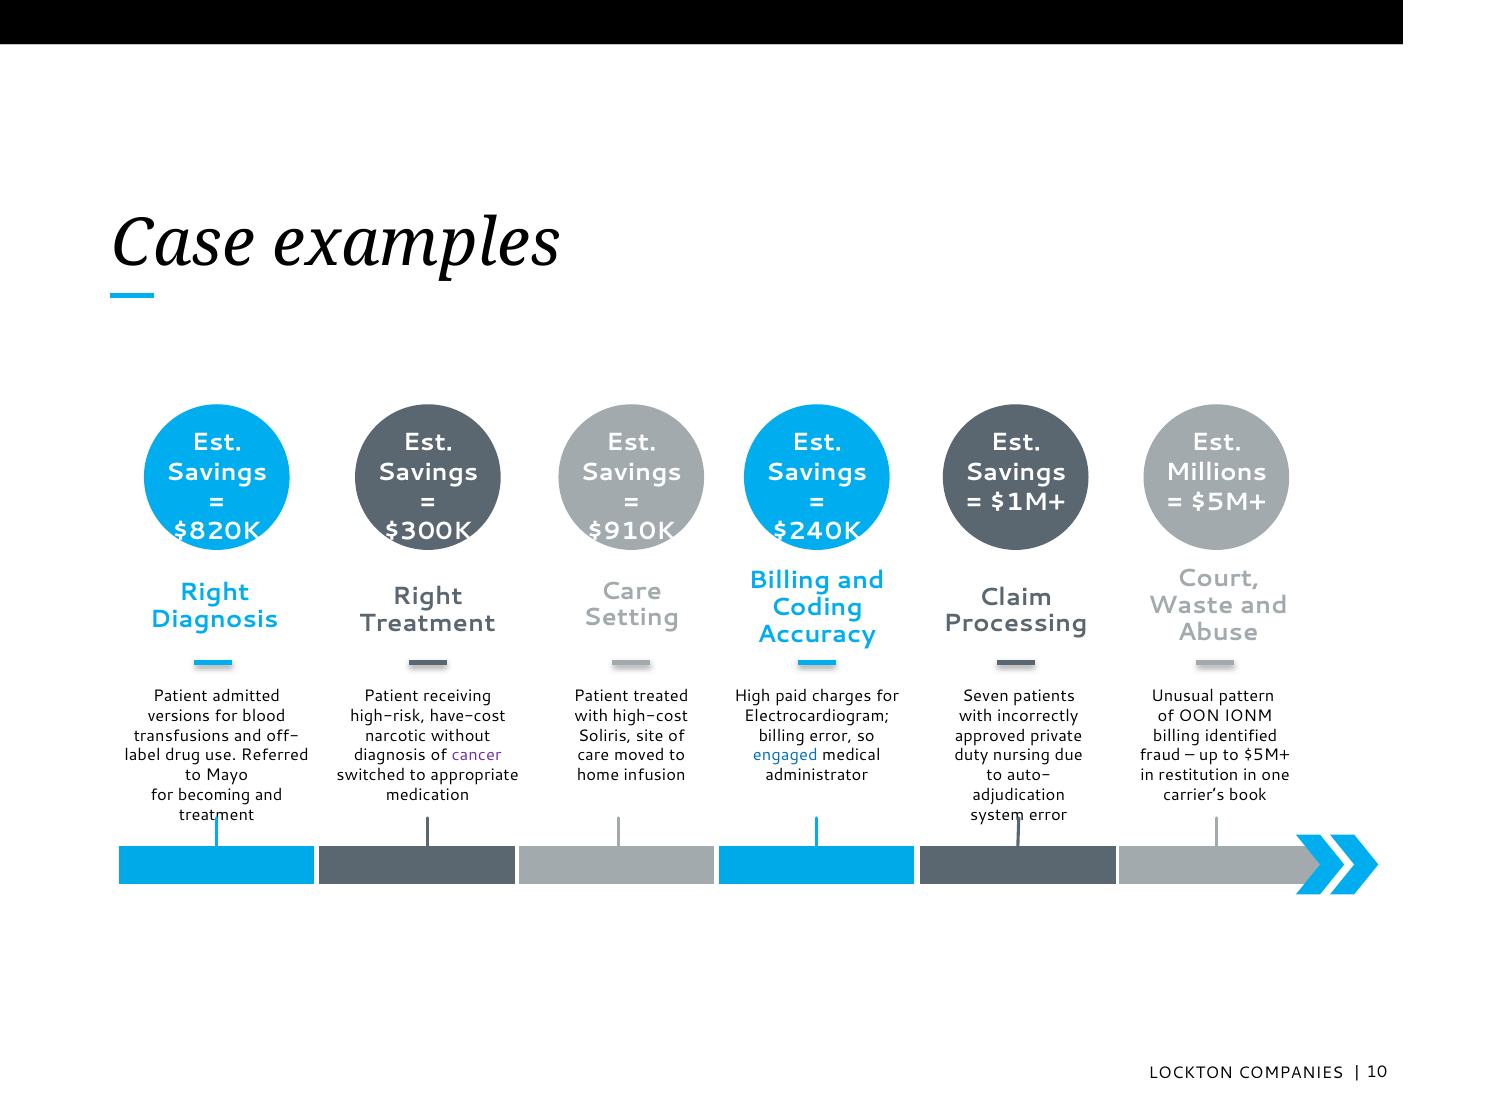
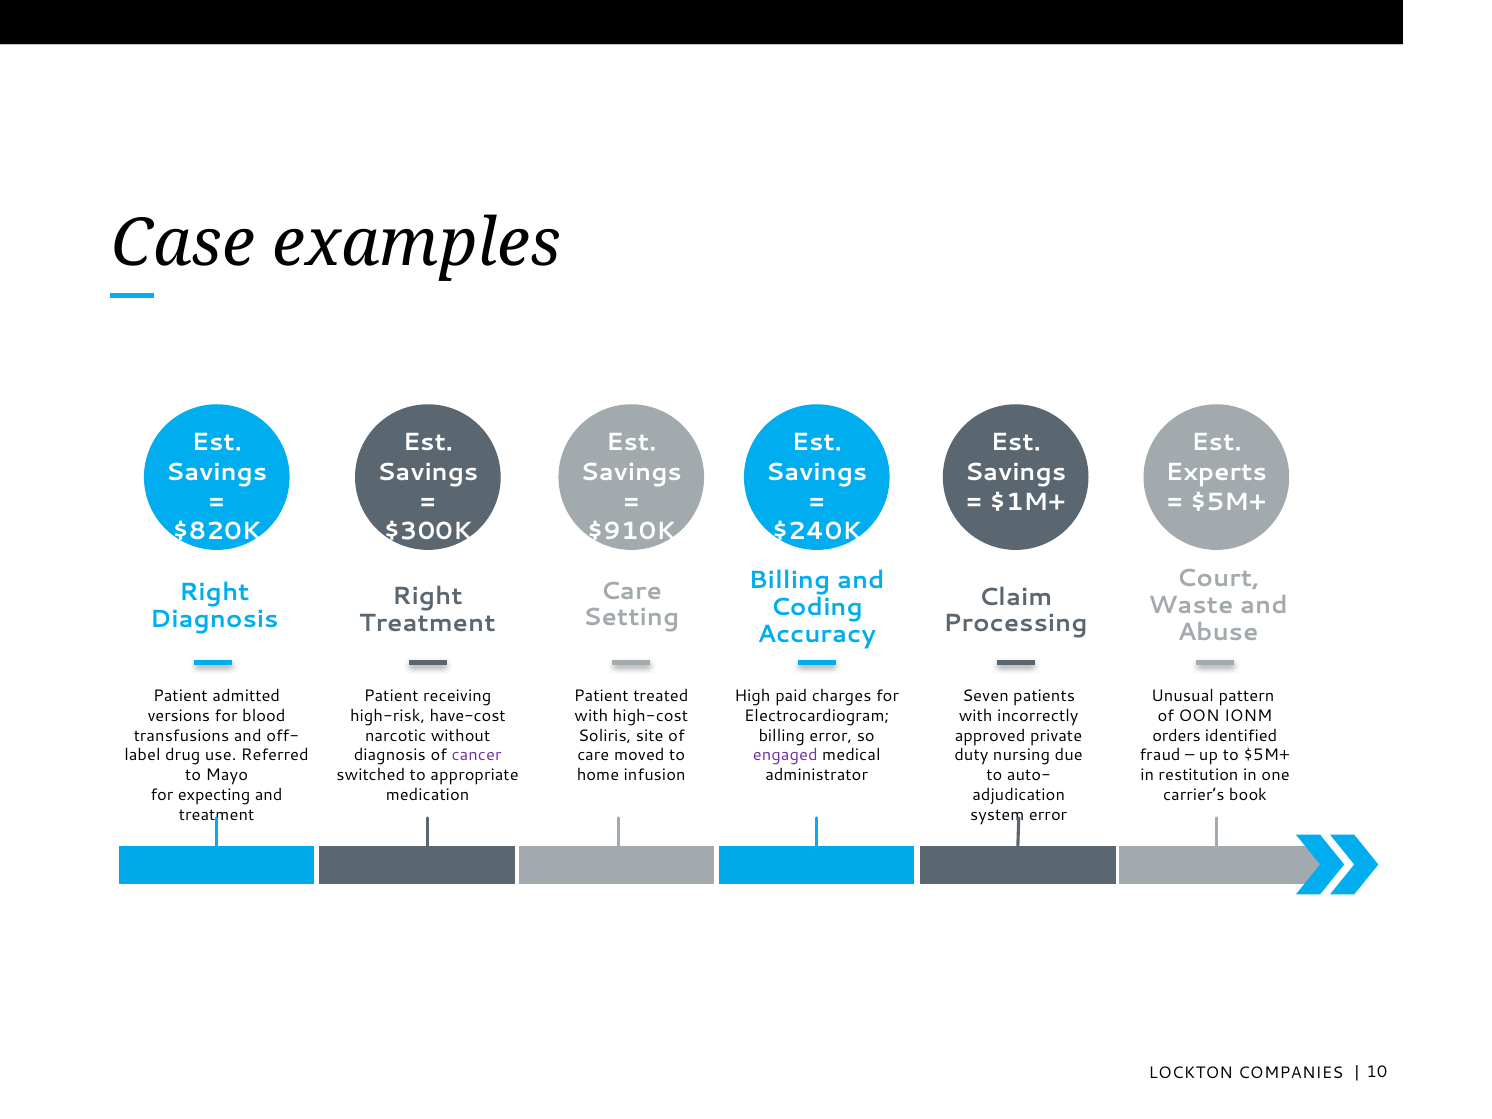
Millions: Millions -> Experts
billing at (1176, 736): billing -> orders
engaged colour: blue -> purple
becoming: becoming -> expecting
